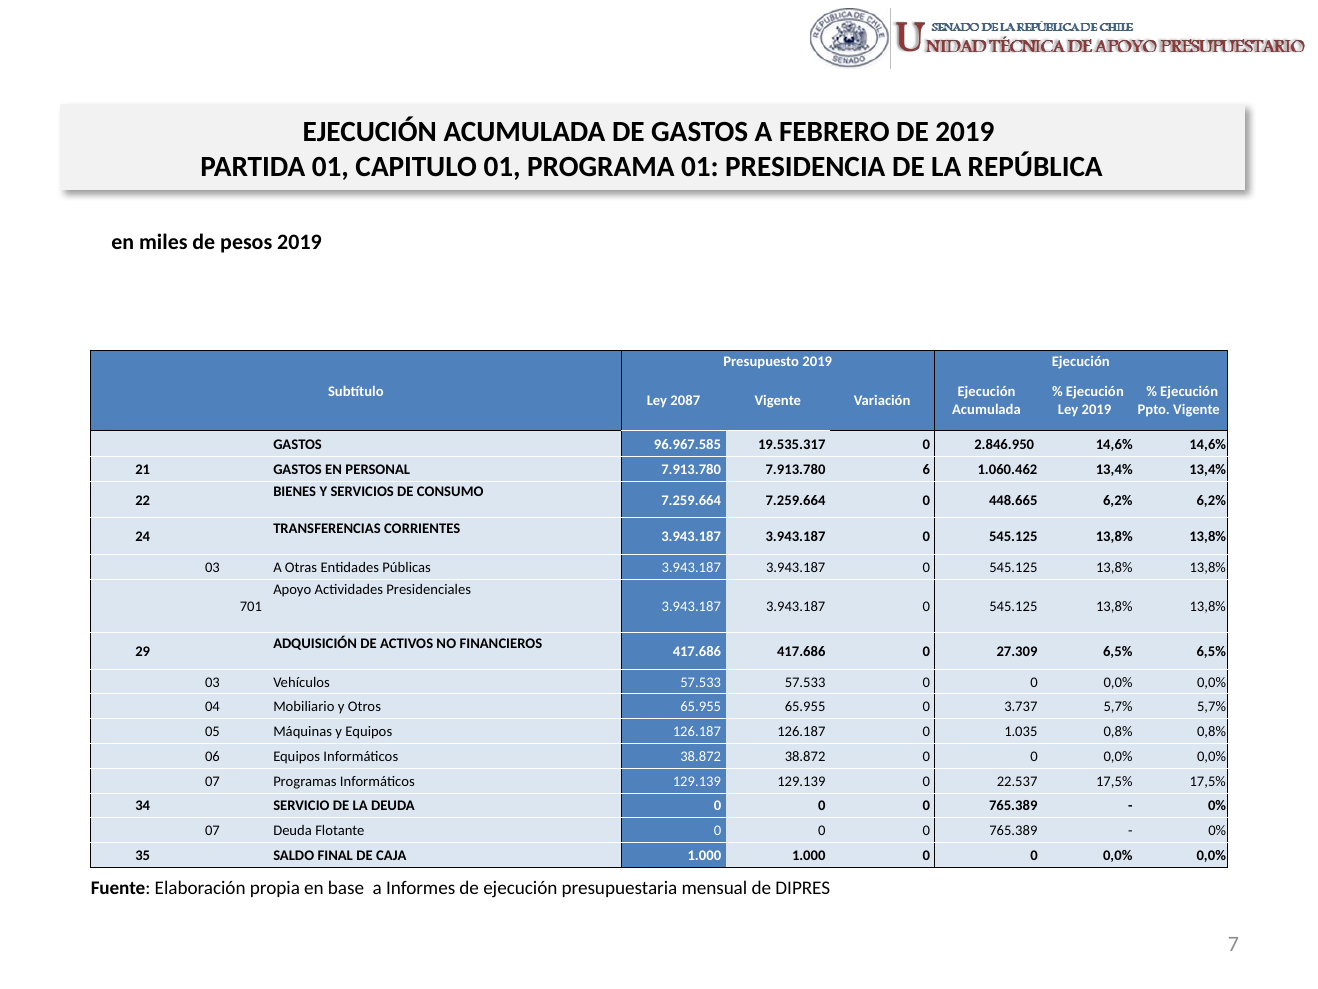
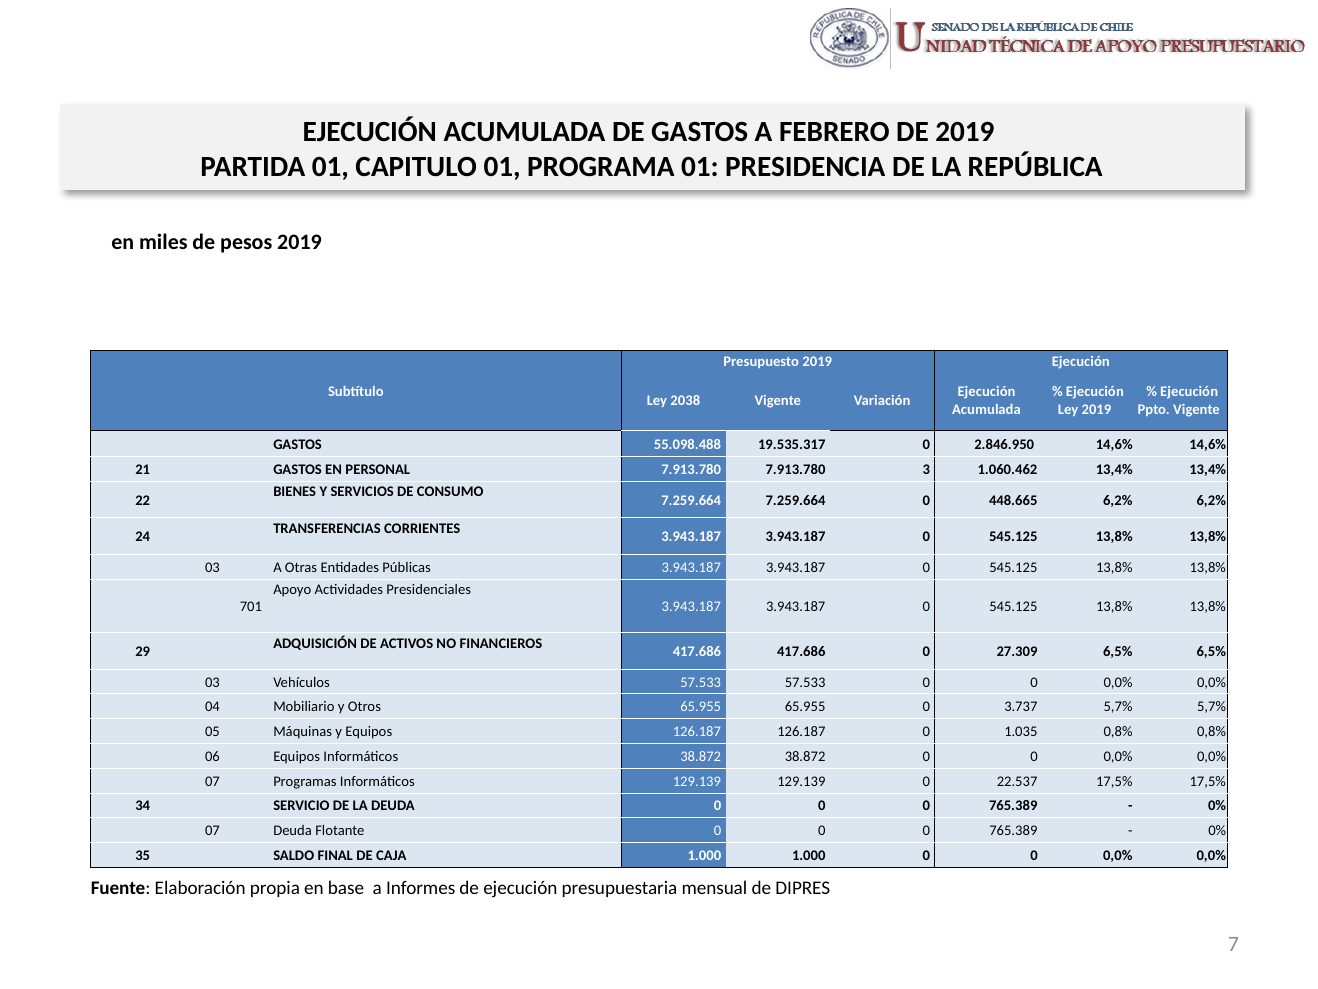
2087: 2087 -> 2038
96.967.585: 96.967.585 -> 55.098.488
6: 6 -> 3
